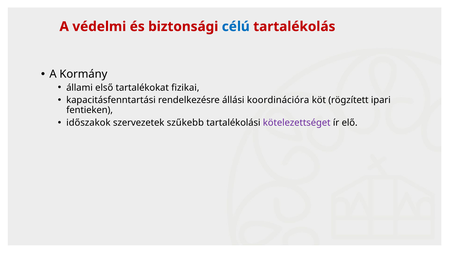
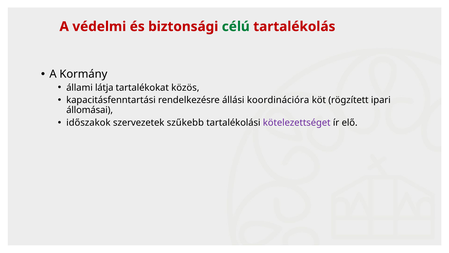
célú colour: blue -> green
első: első -> látja
fizikai: fizikai -> közös
fentieken: fentieken -> állomásai
